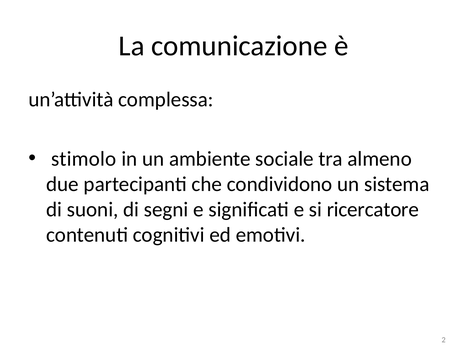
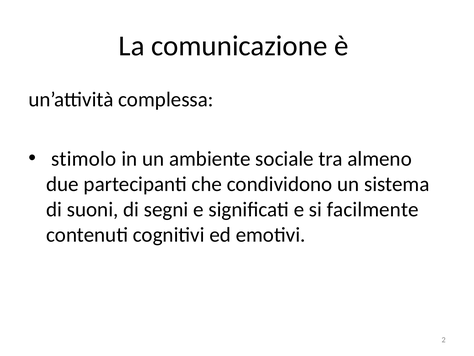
ricercatore: ricercatore -> facilmente
